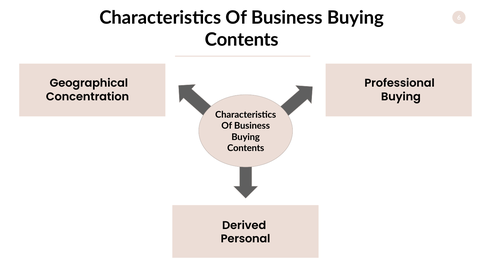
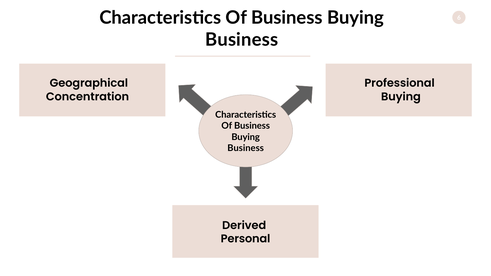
Contents at (242, 40): Contents -> Business
Contents at (246, 148): Contents -> Business
